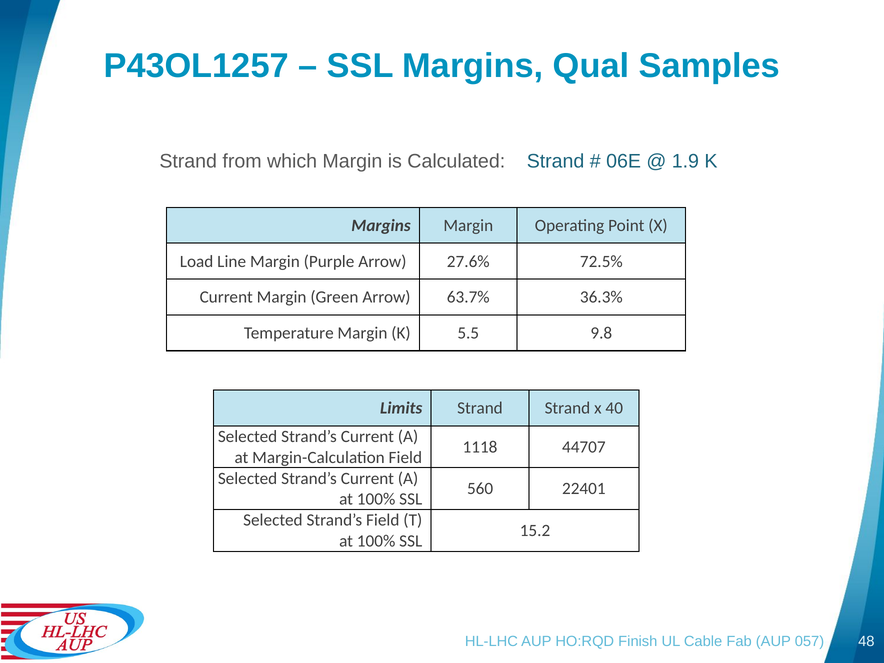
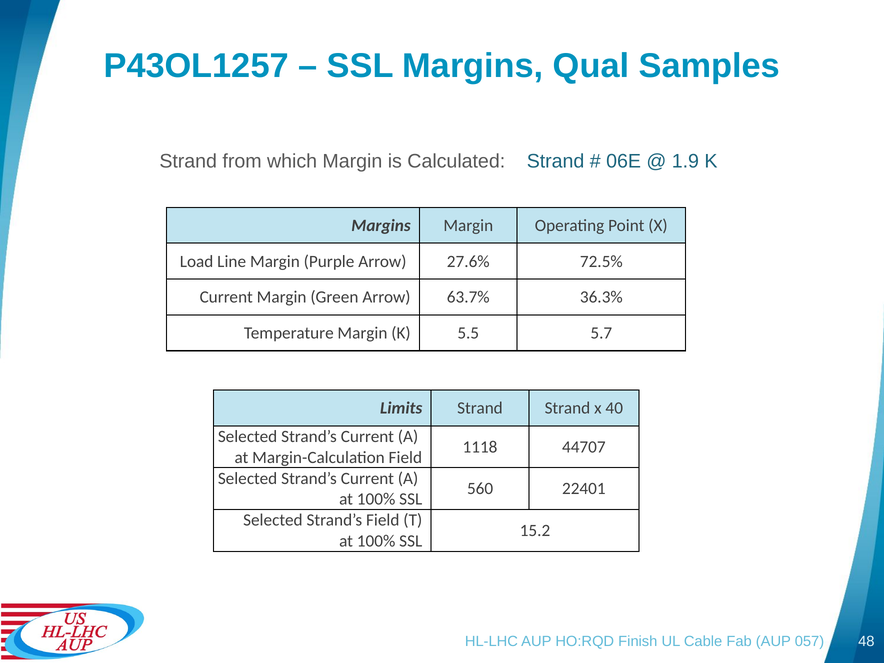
9.8: 9.8 -> 5.7
